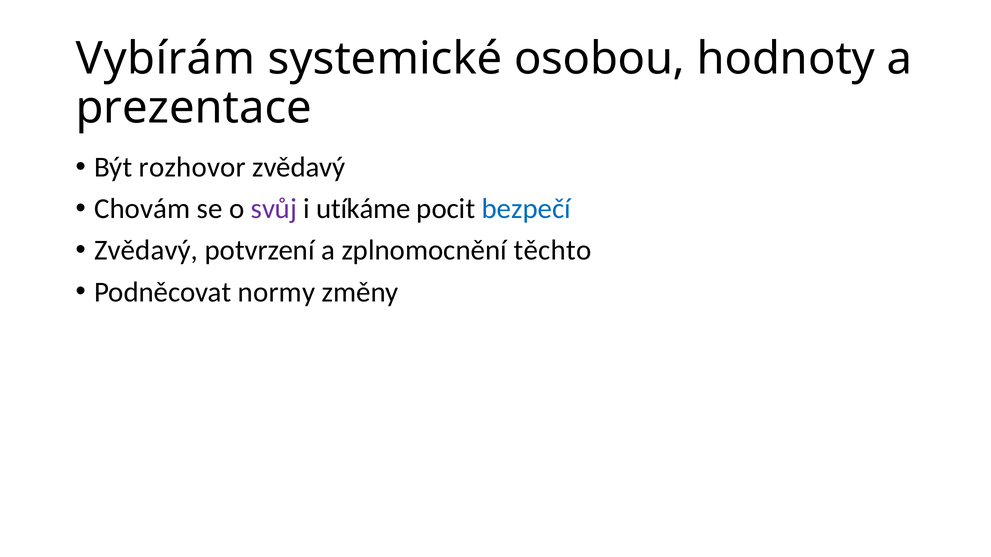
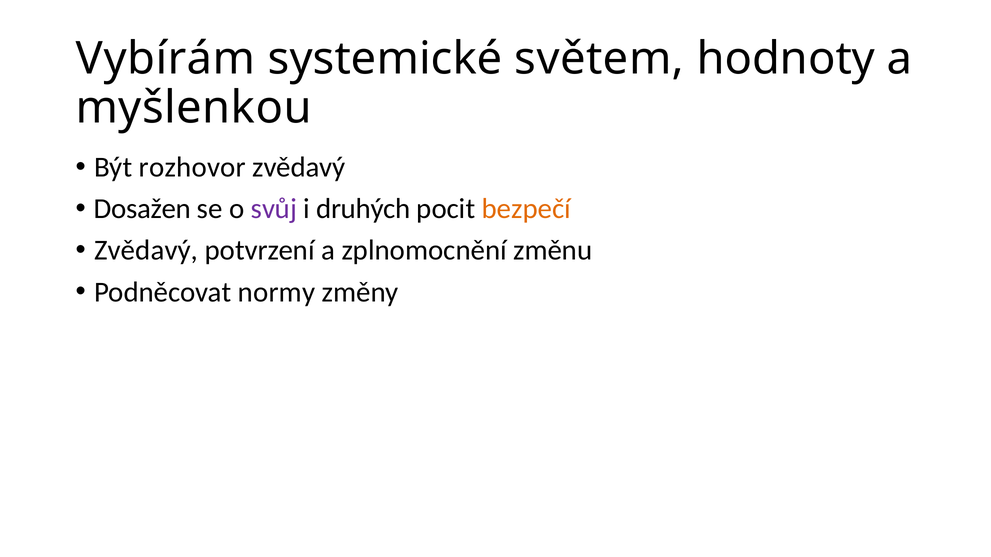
osobou: osobou -> světem
prezentace: prezentace -> myšlenkou
Chovám: Chovám -> Dosažen
utíkáme: utíkáme -> druhých
bezpečí colour: blue -> orange
těchto: těchto -> změnu
